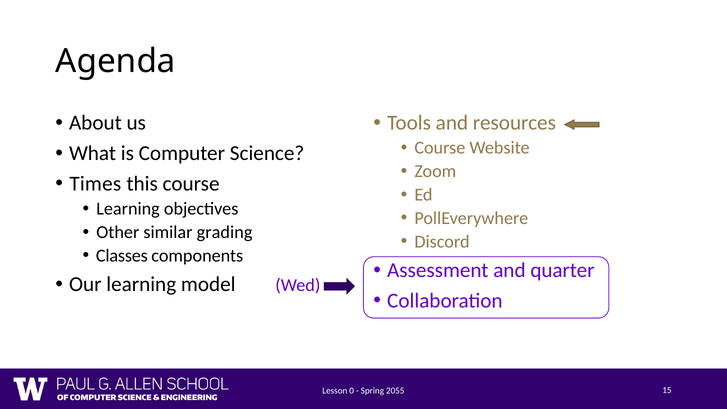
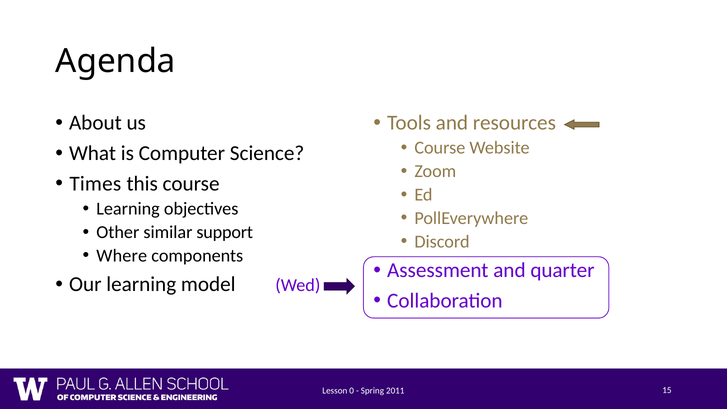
grading: grading -> support
Classes: Classes -> Where
2055: 2055 -> 2011
